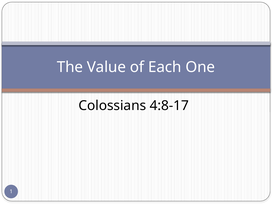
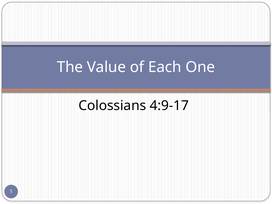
4:8-17: 4:8-17 -> 4:9-17
